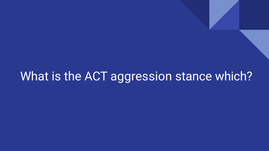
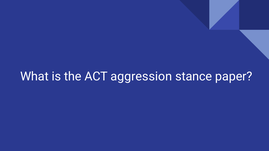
which: which -> paper
